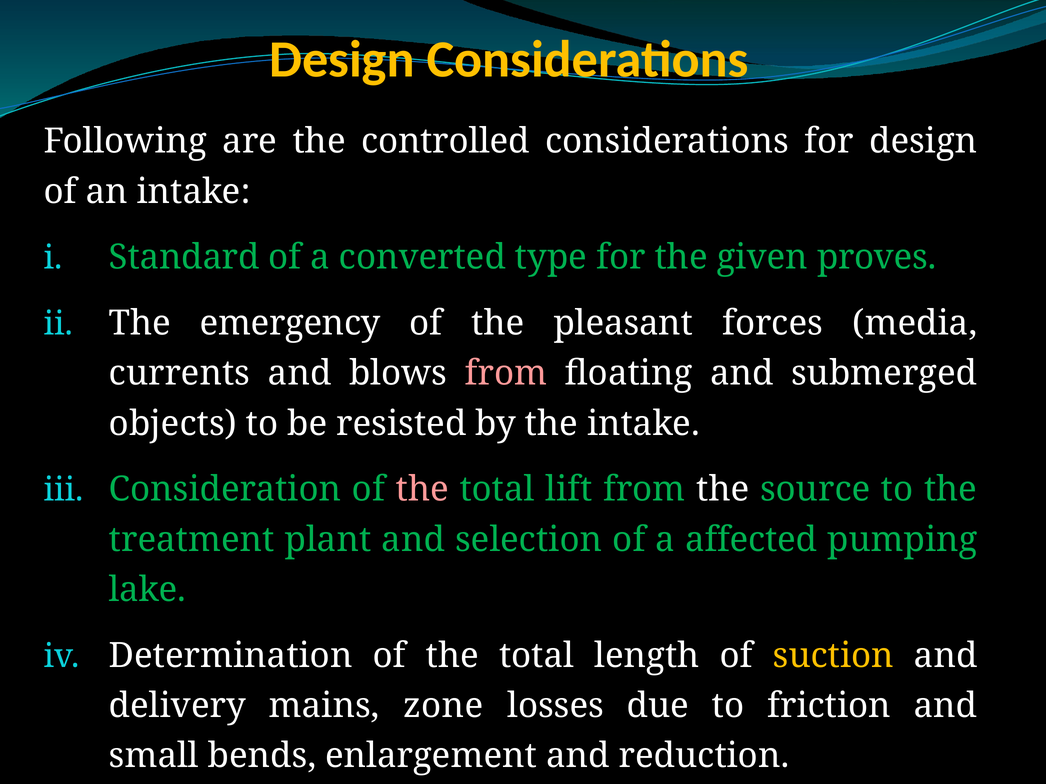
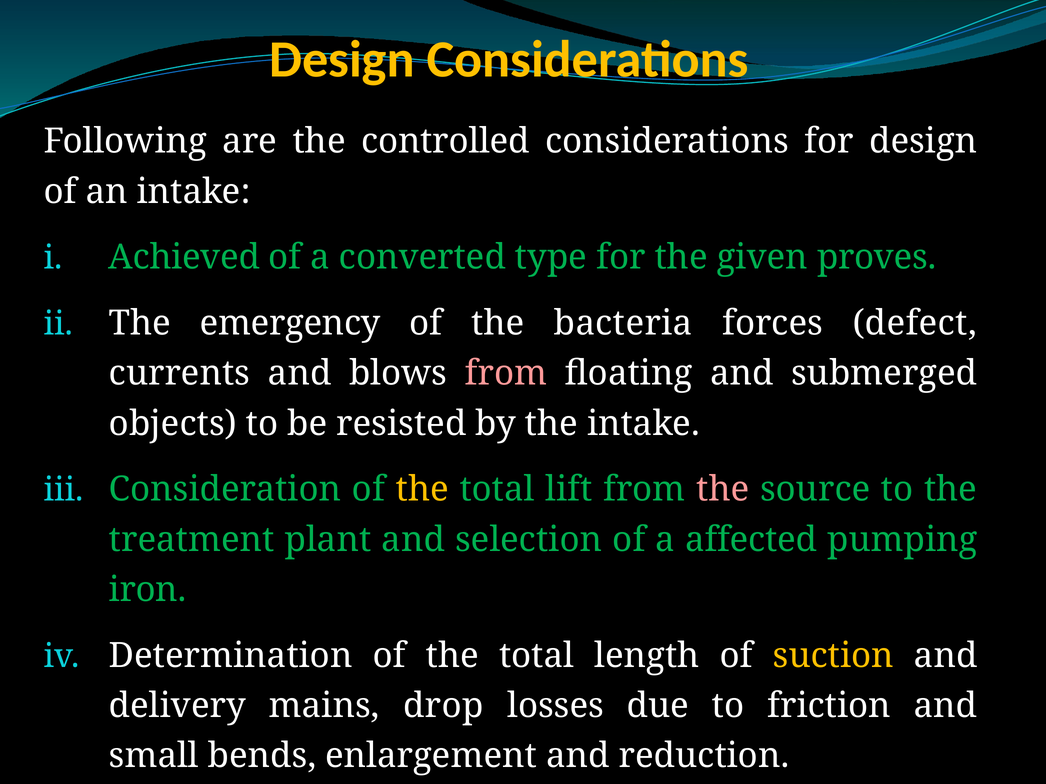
Standard: Standard -> Achieved
pleasant: pleasant -> bacteria
media: media -> defect
the at (422, 490) colour: pink -> yellow
the at (723, 490) colour: white -> pink
lake: lake -> iron
zone: zone -> drop
